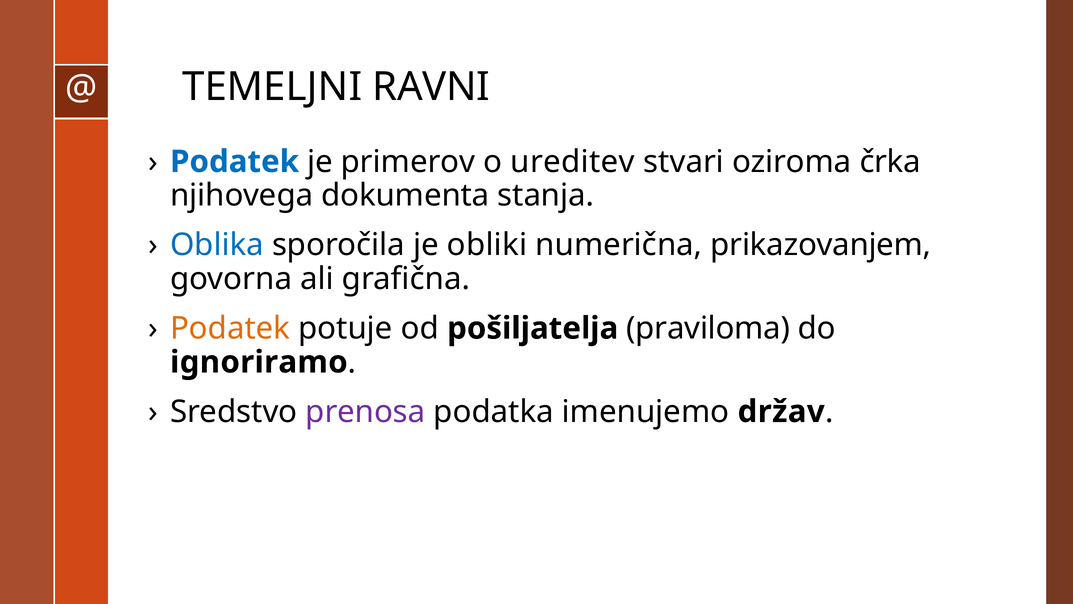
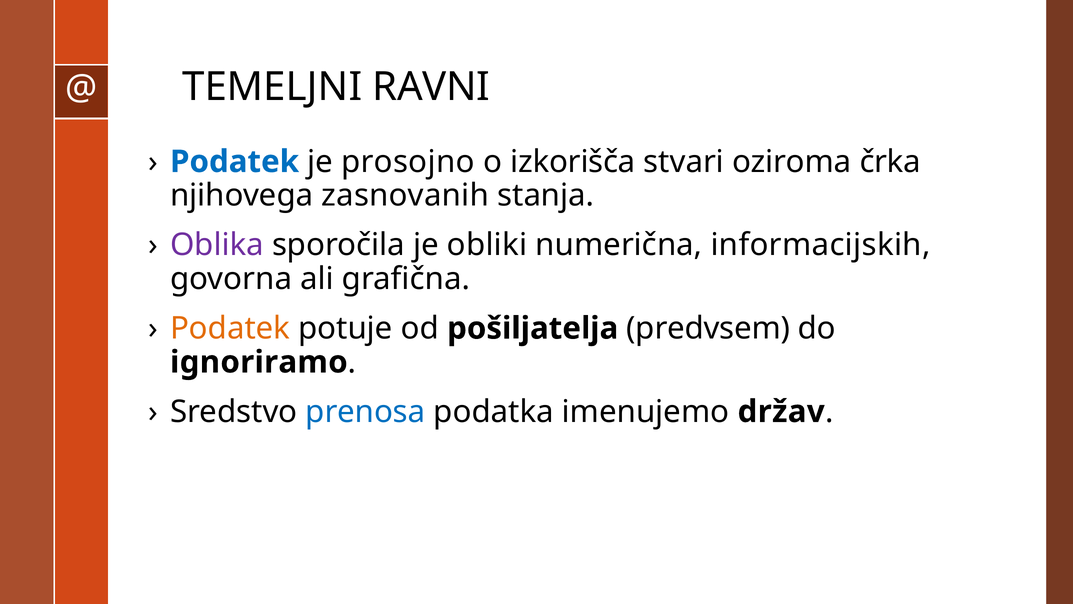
primerov: primerov -> prosojno
ureditev: ureditev -> izkorišča
dokumenta: dokumenta -> zasnovanih
Oblika colour: blue -> purple
prikazovanjem: prikazovanjem -> informacijskih
praviloma: praviloma -> predvsem
prenosa colour: purple -> blue
